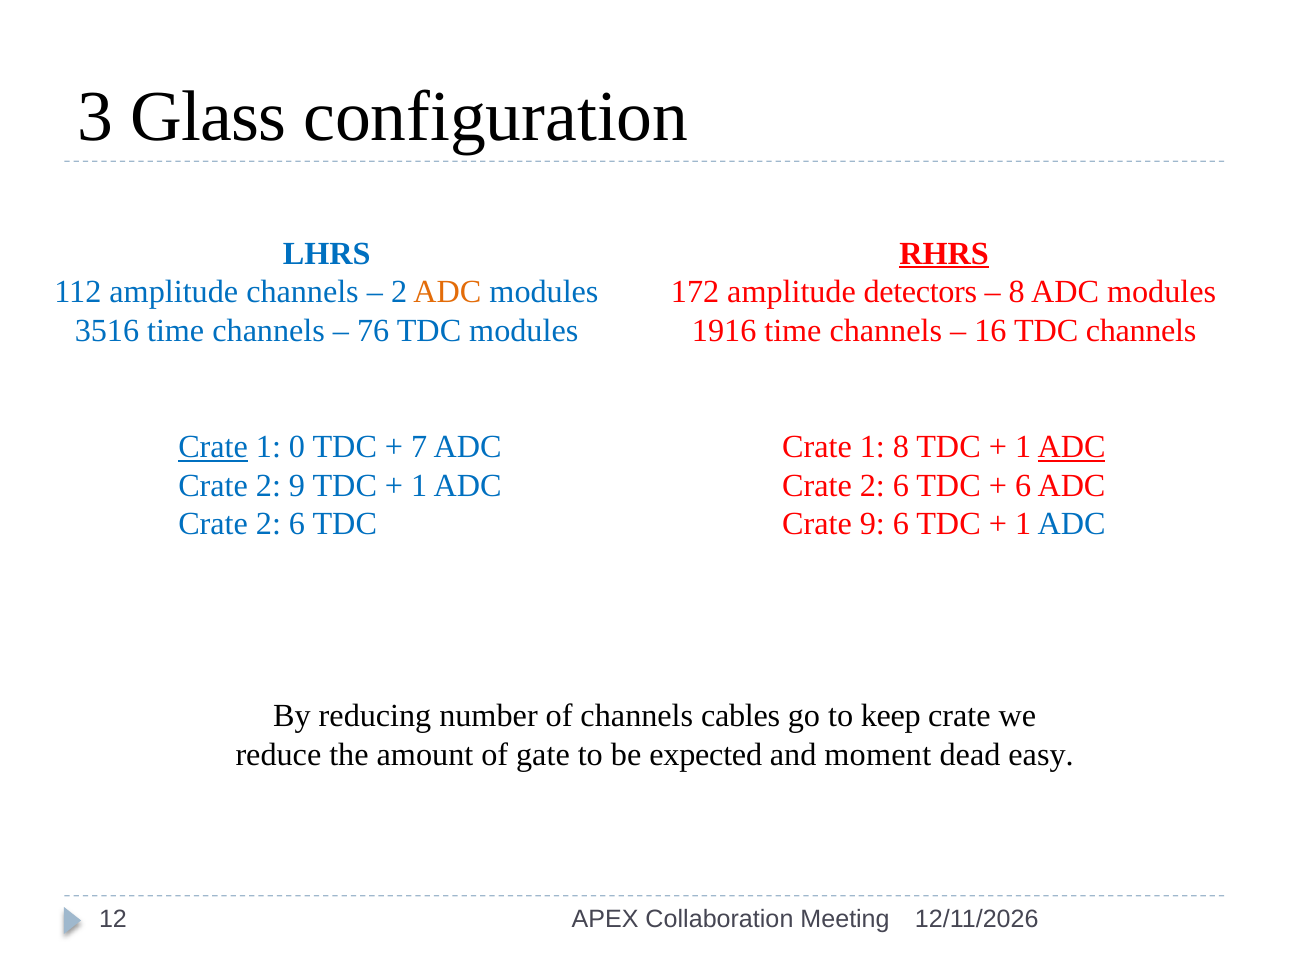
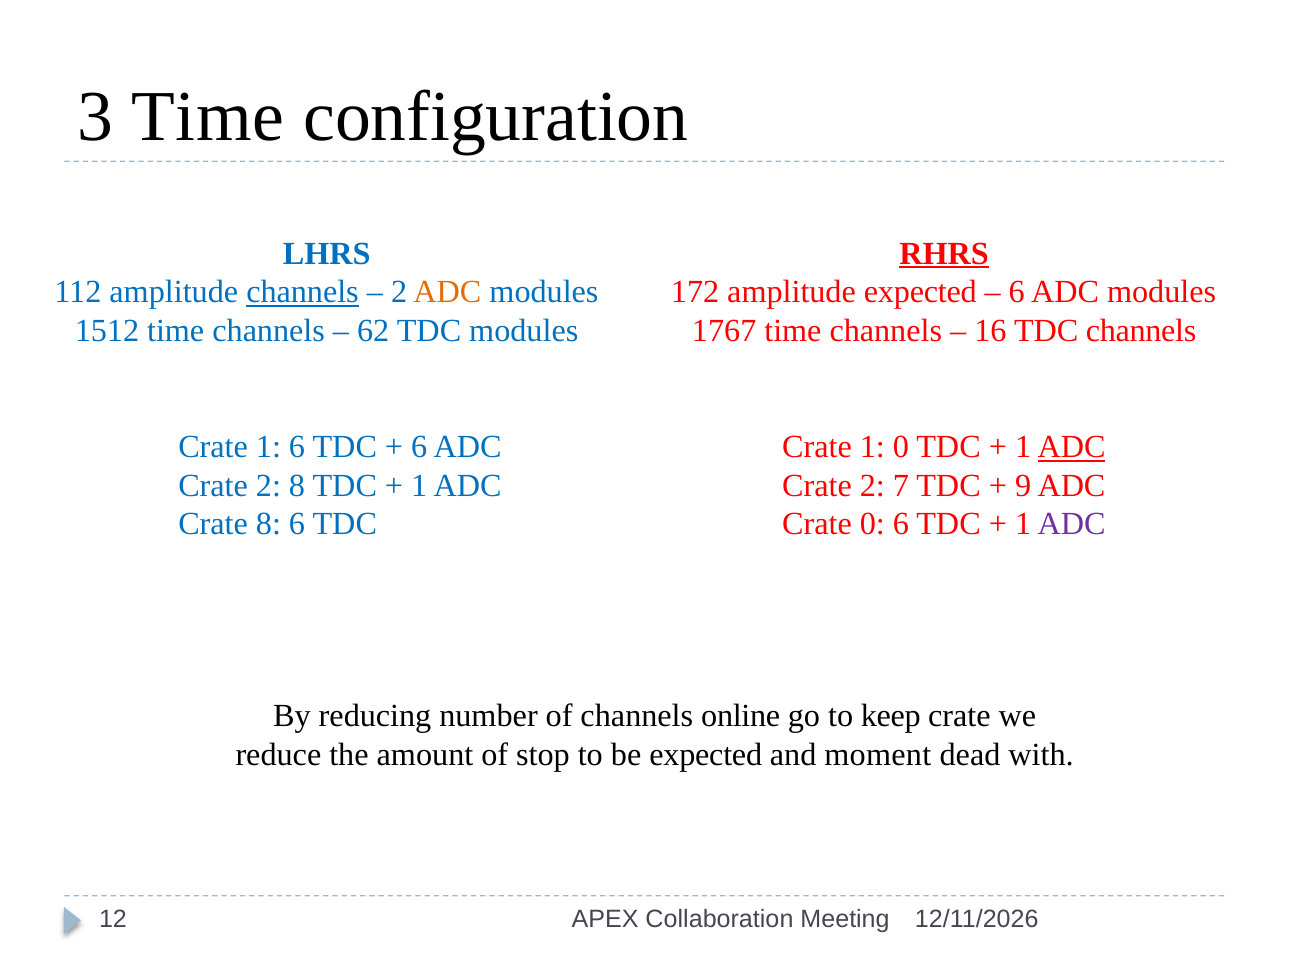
3 Glass: Glass -> Time
channels at (303, 292) underline: none -> present
amplitude detectors: detectors -> expected
8 at (1017, 292): 8 -> 6
3516: 3516 -> 1512
76: 76 -> 62
1916: 1916 -> 1767
Crate at (213, 447) underline: present -> none
1 0: 0 -> 6
7 at (419, 447): 7 -> 6
1 8: 8 -> 0
2 9: 9 -> 8
6 at (901, 485): 6 -> 7
6 at (1023, 485): 6 -> 9
2 at (268, 524): 2 -> 8
Crate 9: 9 -> 0
ADC at (1072, 524) colour: blue -> purple
cables: cables -> online
gate: gate -> stop
easy: easy -> with
